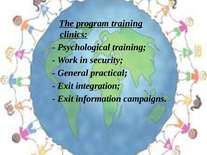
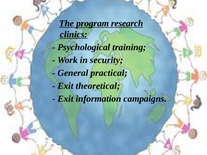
program training: training -> research
integration: integration -> theoretical
